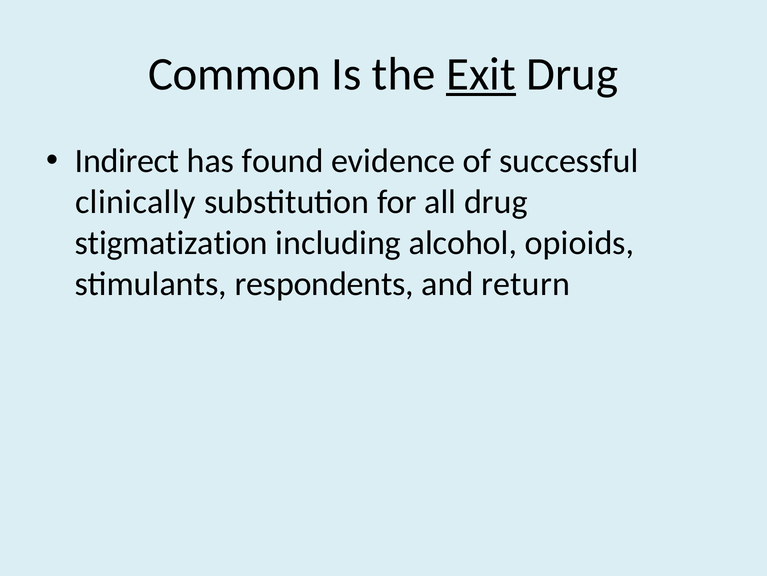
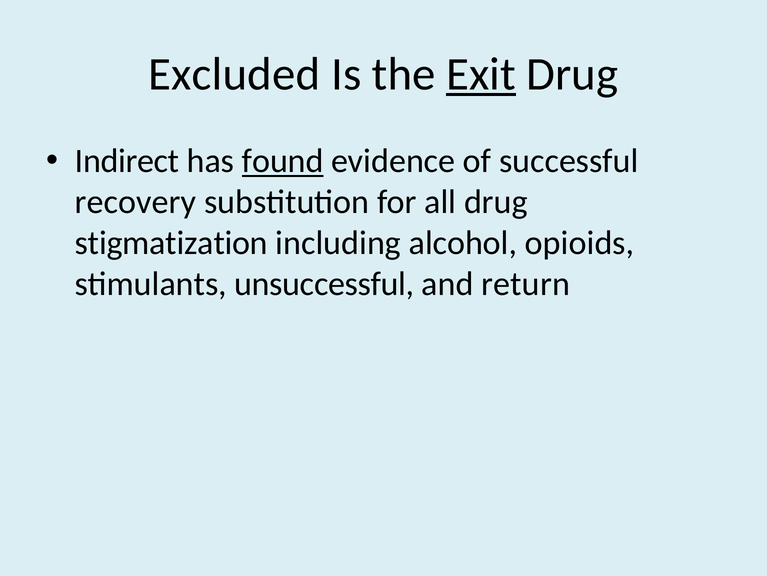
Common: Common -> Excluded
found underline: none -> present
clinically: clinically -> recovery
respondents: respondents -> unsuccessful
